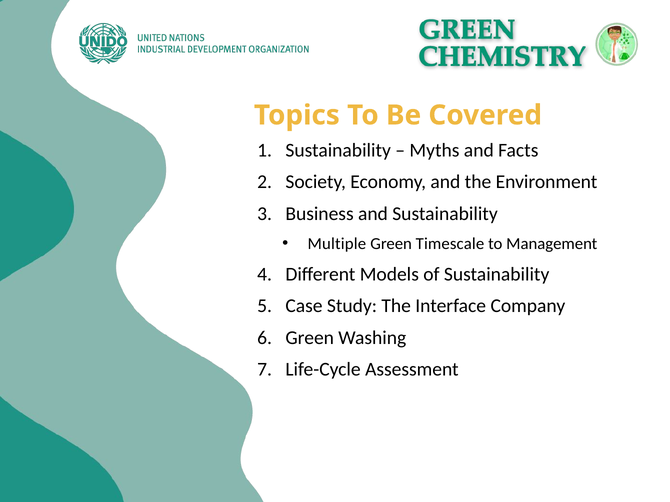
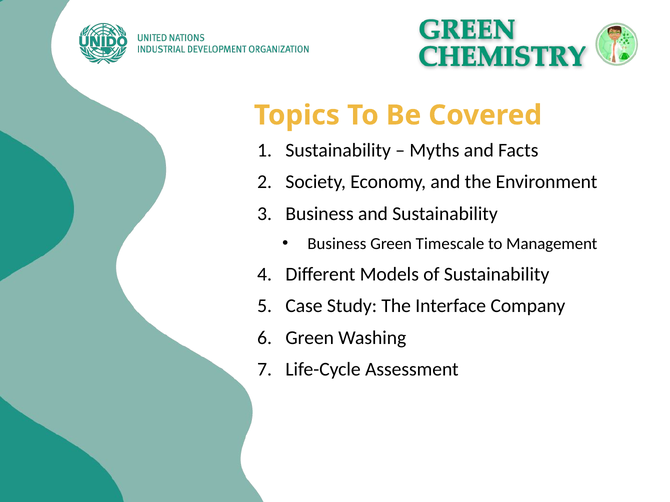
Multiple at (337, 244): Multiple -> Business
